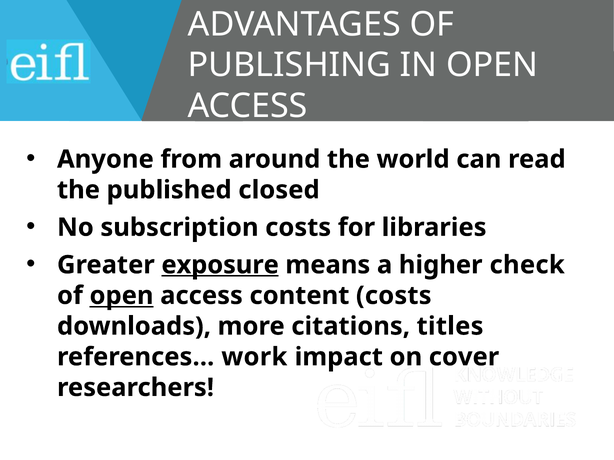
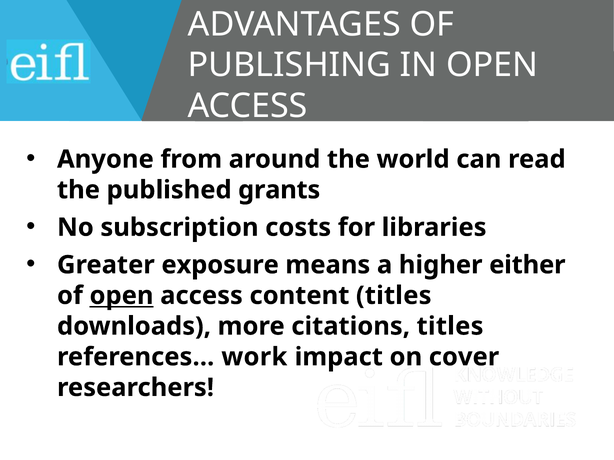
closed: closed -> grants
exposure underline: present -> none
check: check -> either
content costs: costs -> titles
